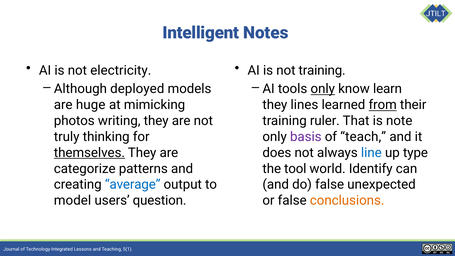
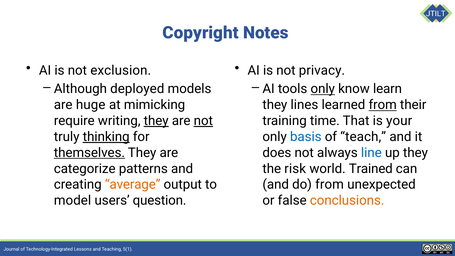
Intelligent: Intelligent -> Copyright
electricity: electricity -> exclusion
not training: training -> privacy
photos: photos -> require
they at (156, 121) underline: none -> present
not at (203, 121) underline: none -> present
ruler: ruler -> time
note: note -> your
thinking underline: none -> present
basis colour: purple -> blue
up type: type -> they
tool: tool -> risk
Identify: Identify -> Trained
average colour: blue -> orange
do false: false -> from
